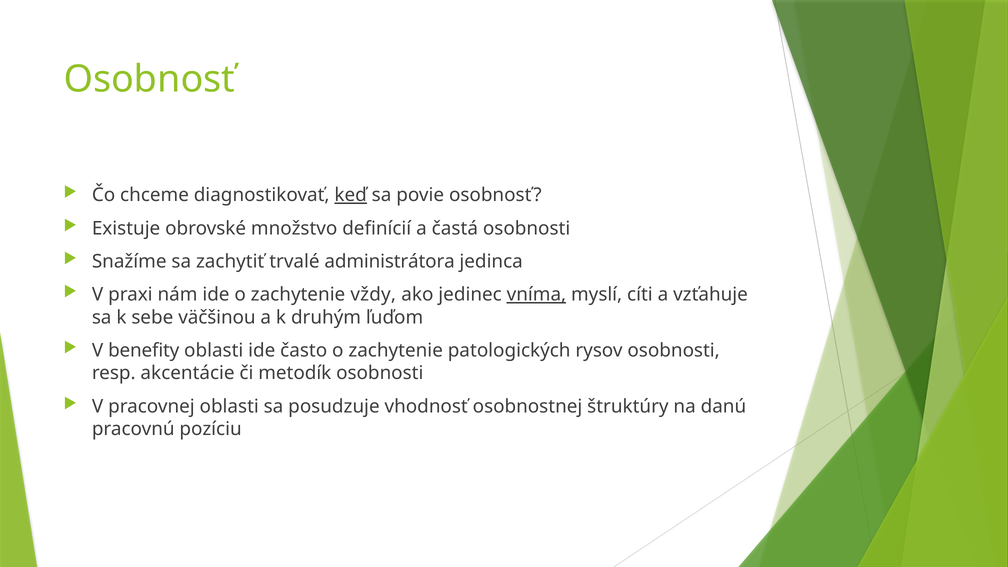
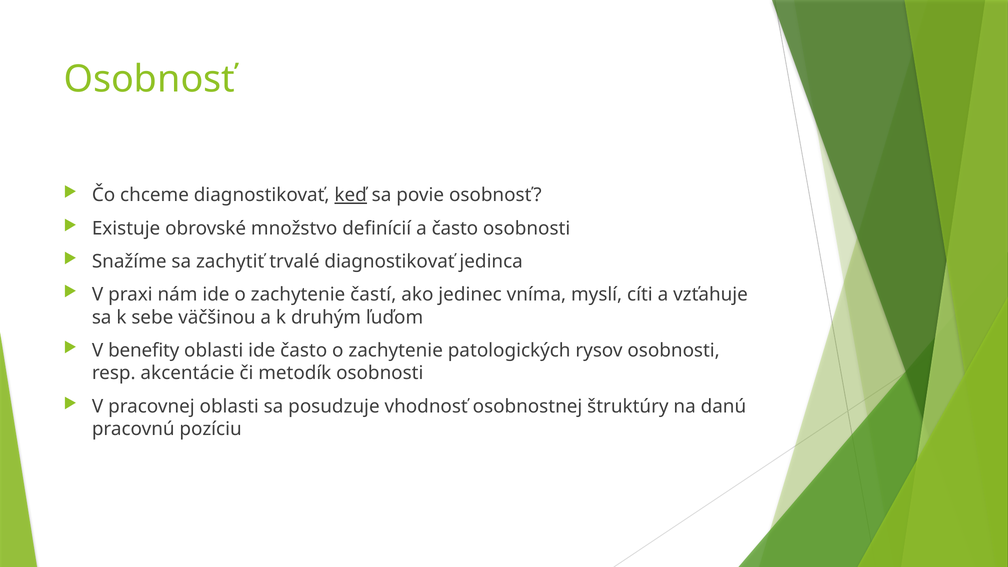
a častá: častá -> často
trvalé administrátora: administrátora -> diagnostikovať
vždy: vždy -> častí
vníma underline: present -> none
